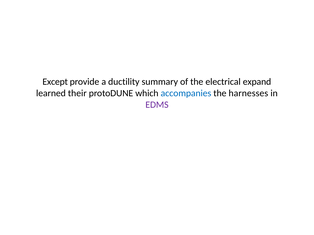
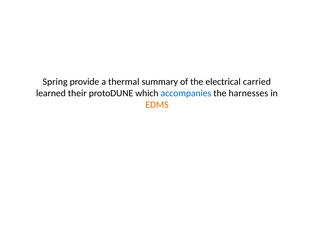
Except: Except -> Spring
ductility: ductility -> thermal
expand: expand -> carried
EDMS colour: purple -> orange
